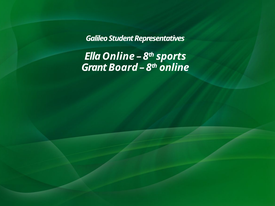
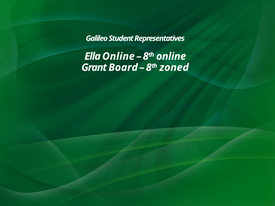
sports at (171, 56): sports -> online
online at (174, 68): online -> zoned
